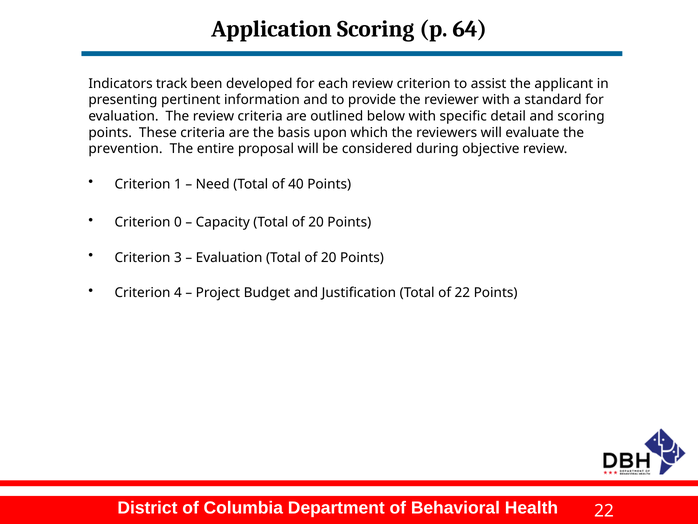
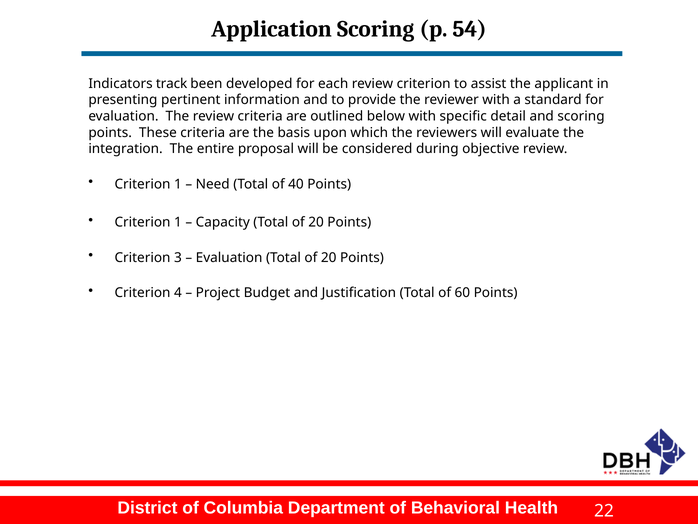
64: 64 -> 54
prevention: prevention -> integration
0 at (178, 222): 0 -> 1
of 22: 22 -> 60
